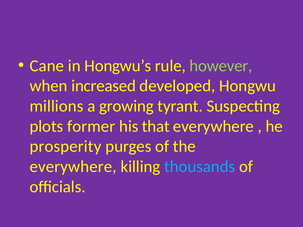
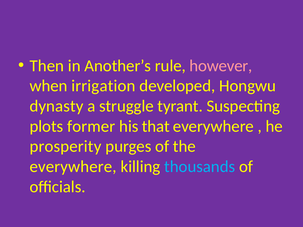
Cane: Cane -> Then
Hongwu’s: Hongwu’s -> Another’s
however colour: light green -> pink
increased: increased -> irrigation
millions: millions -> dynasty
growing: growing -> struggle
